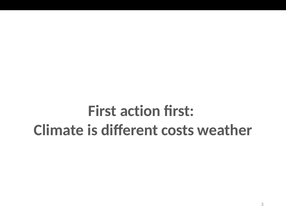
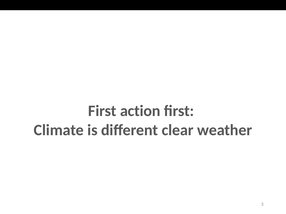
costs: costs -> clear
